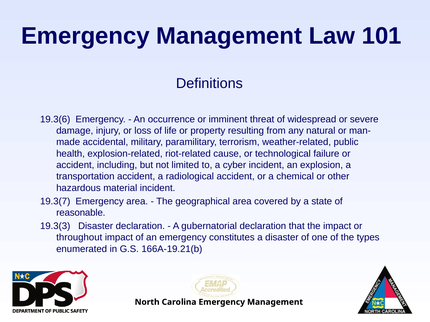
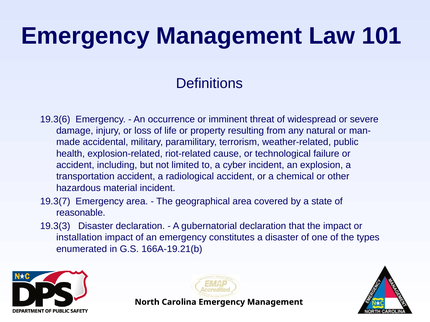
throughout: throughout -> installation
